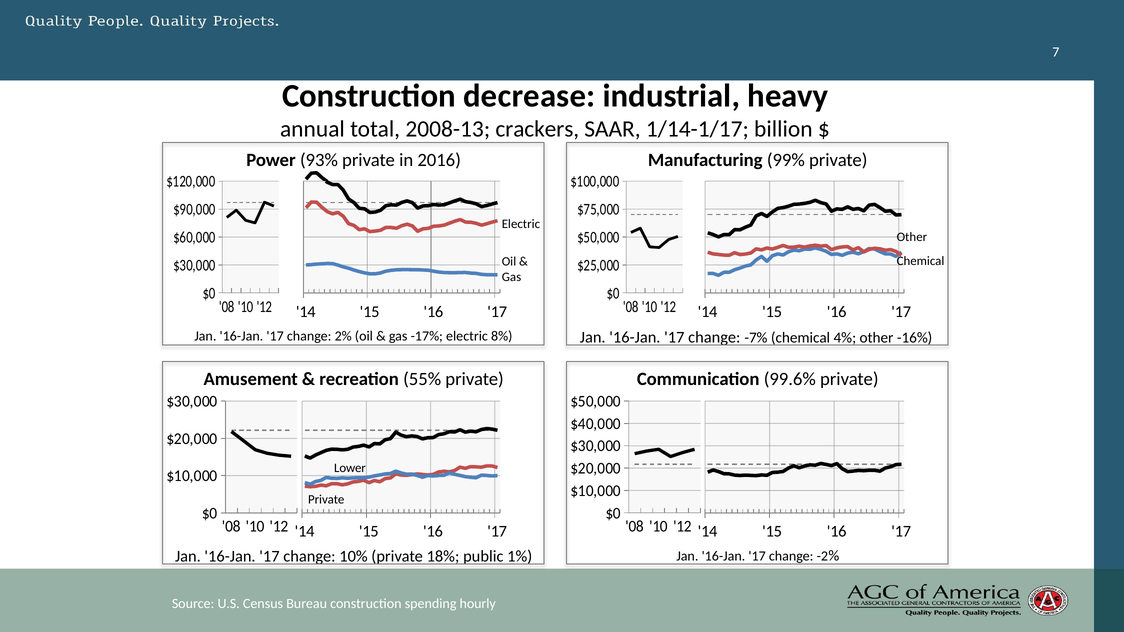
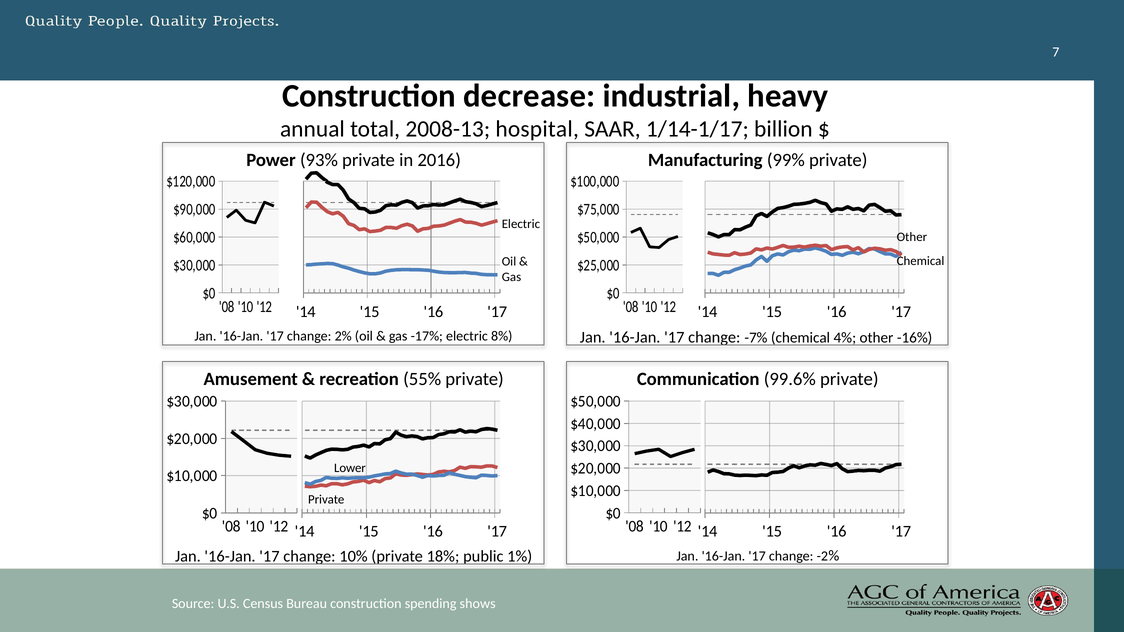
crackers: crackers -> hospital
hourly: hourly -> shows
